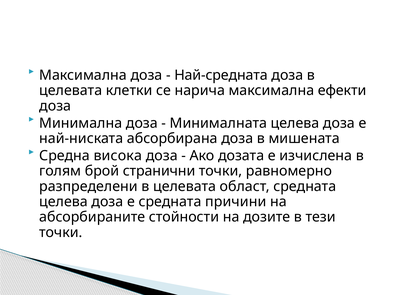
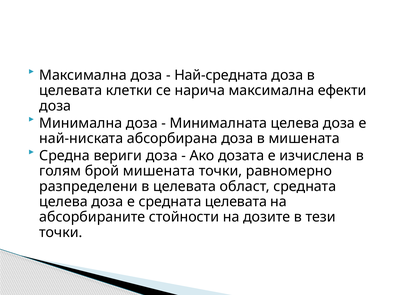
висока: висока -> вериги
брой странични: странични -> мишената
средната причини: причини -> целевата
